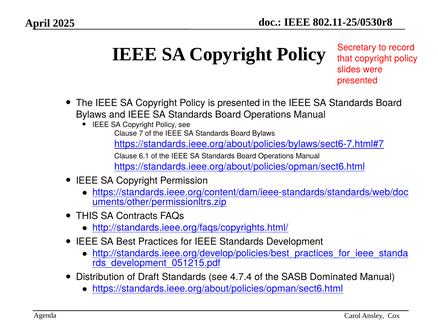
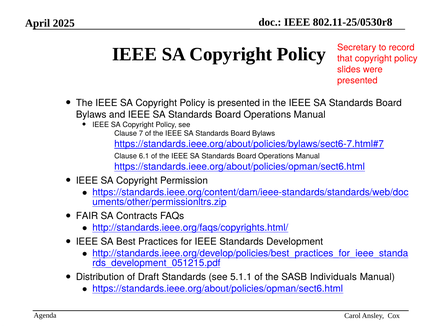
THIS: THIS -> FAIR
4.7.4: 4.7.4 -> 5.1.1
Dominated: Dominated -> Individuals
